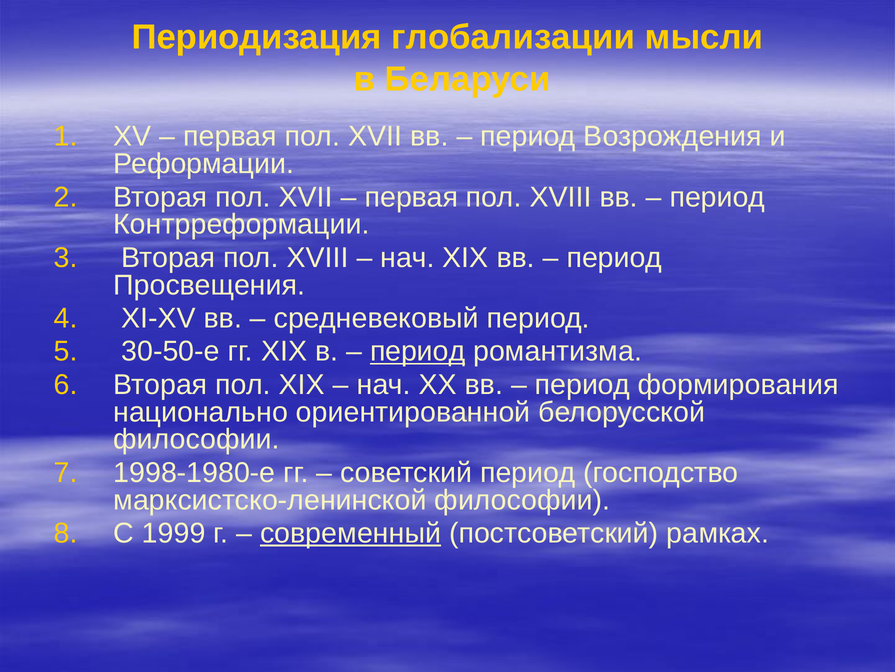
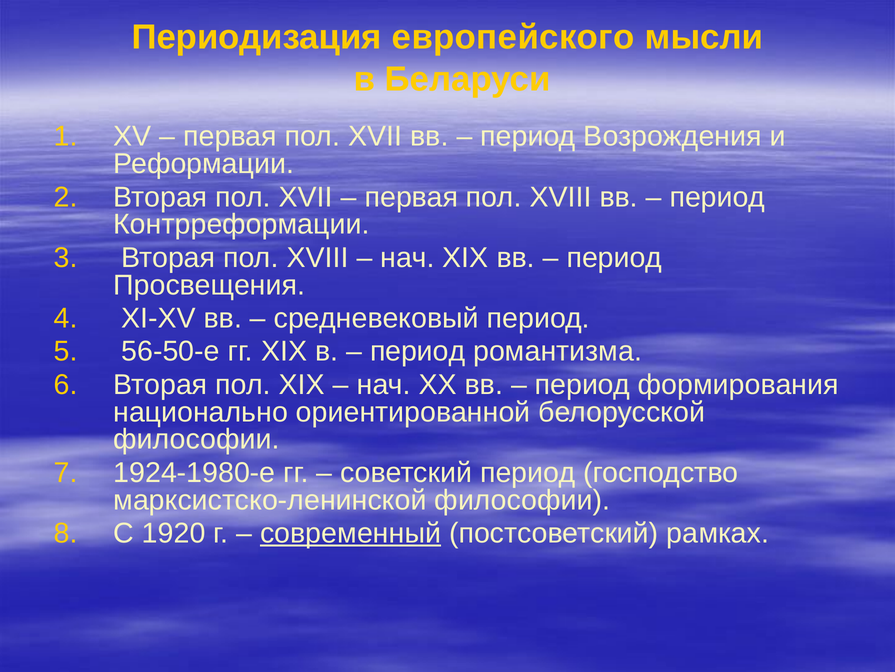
глобализации: глобализации -> европейского
30-50-е: 30-50-е -> 56-50-е
период at (418, 351) underline: present -> none
1998-1980-е: 1998-1980-е -> 1924-1980-е
1999: 1999 -> 1920
